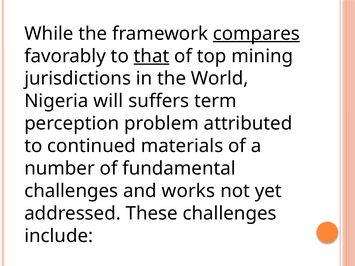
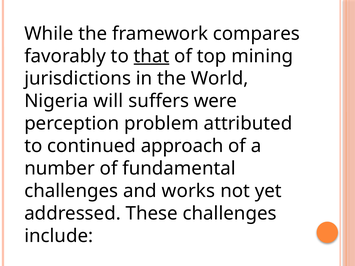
compares underline: present -> none
term: term -> were
materials: materials -> approach
